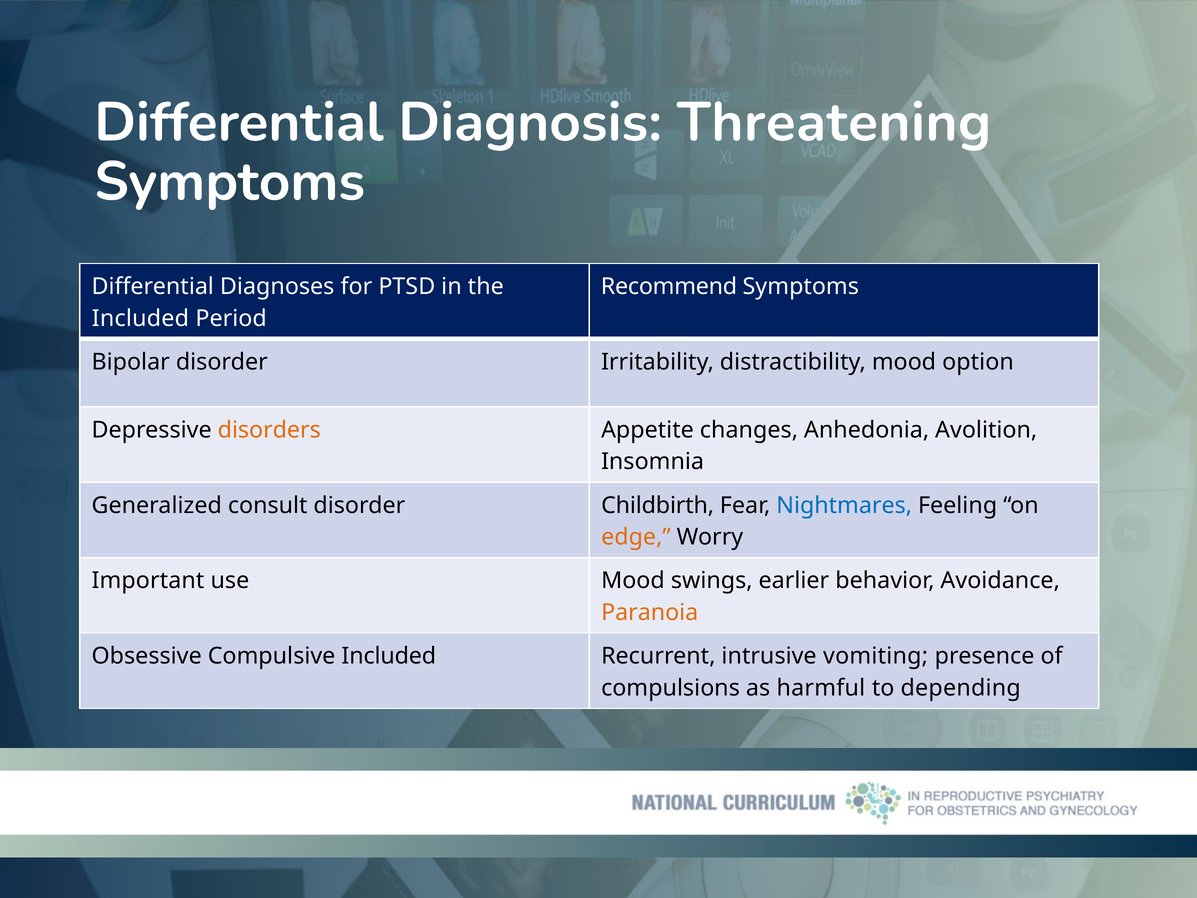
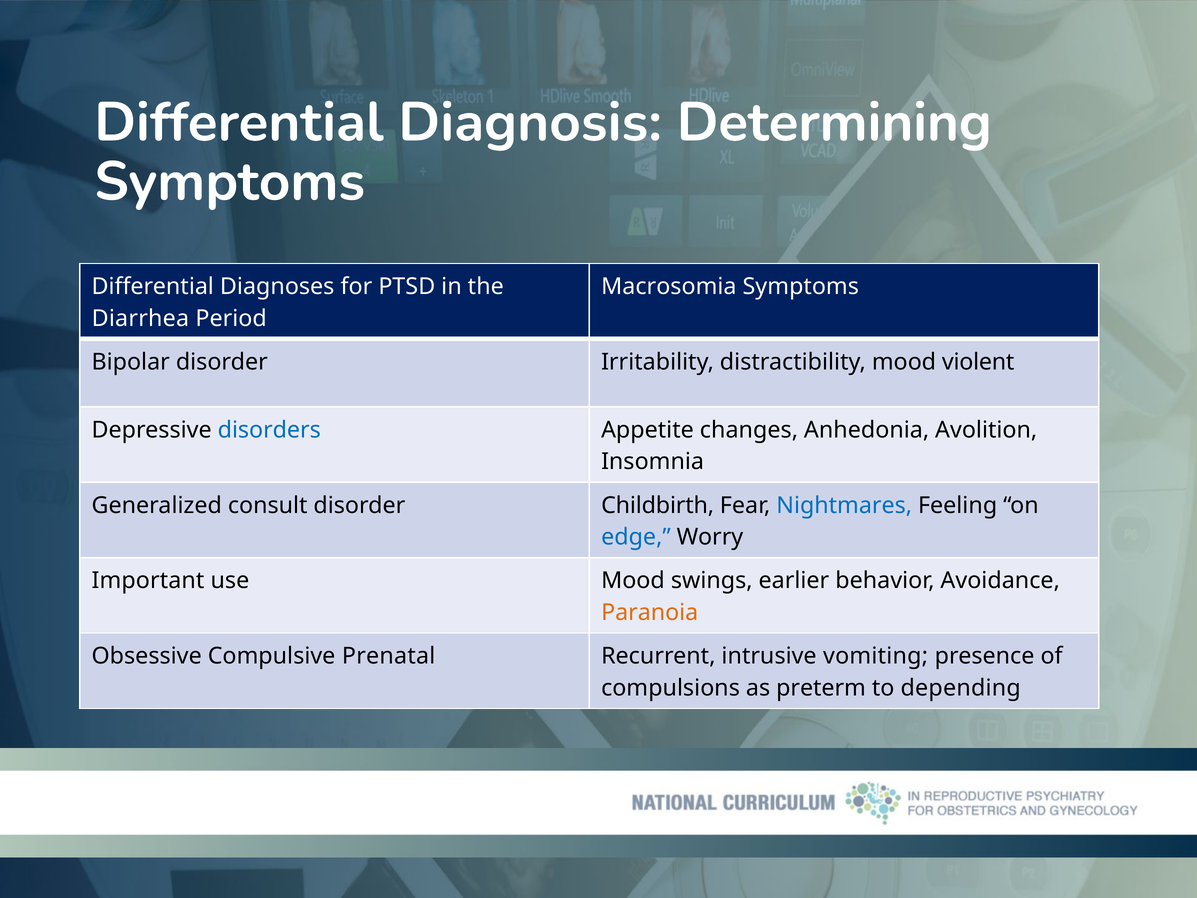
Threatening: Threatening -> Determining
Recommend: Recommend -> Macrosomia
Included at (140, 318): Included -> Diarrhea
option: option -> violent
disorders colour: orange -> blue
edge colour: orange -> blue
Compulsive Included: Included -> Prenatal
harmful: harmful -> preterm
